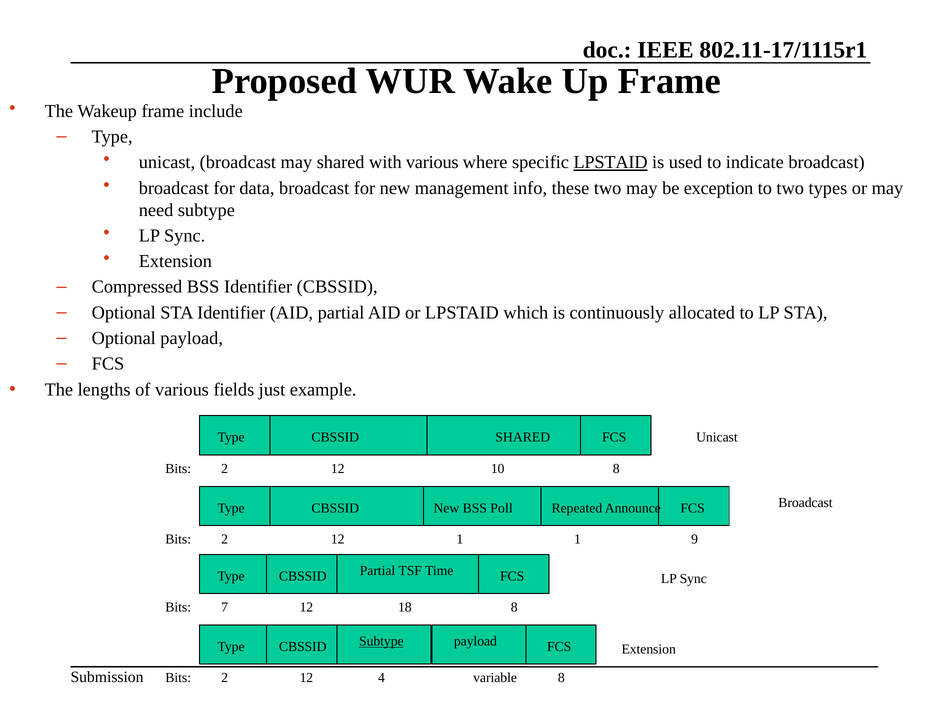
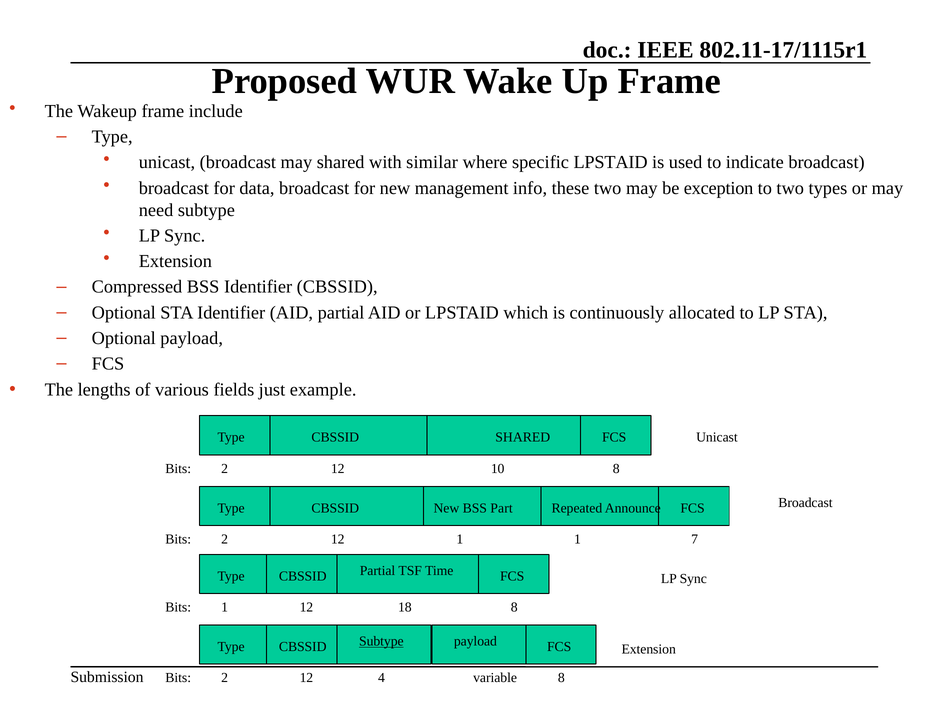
with various: various -> similar
LPSTAID at (611, 162) underline: present -> none
Poll: Poll -> Part
9: 9 -> 7
Bits 7: 7 -> 1
